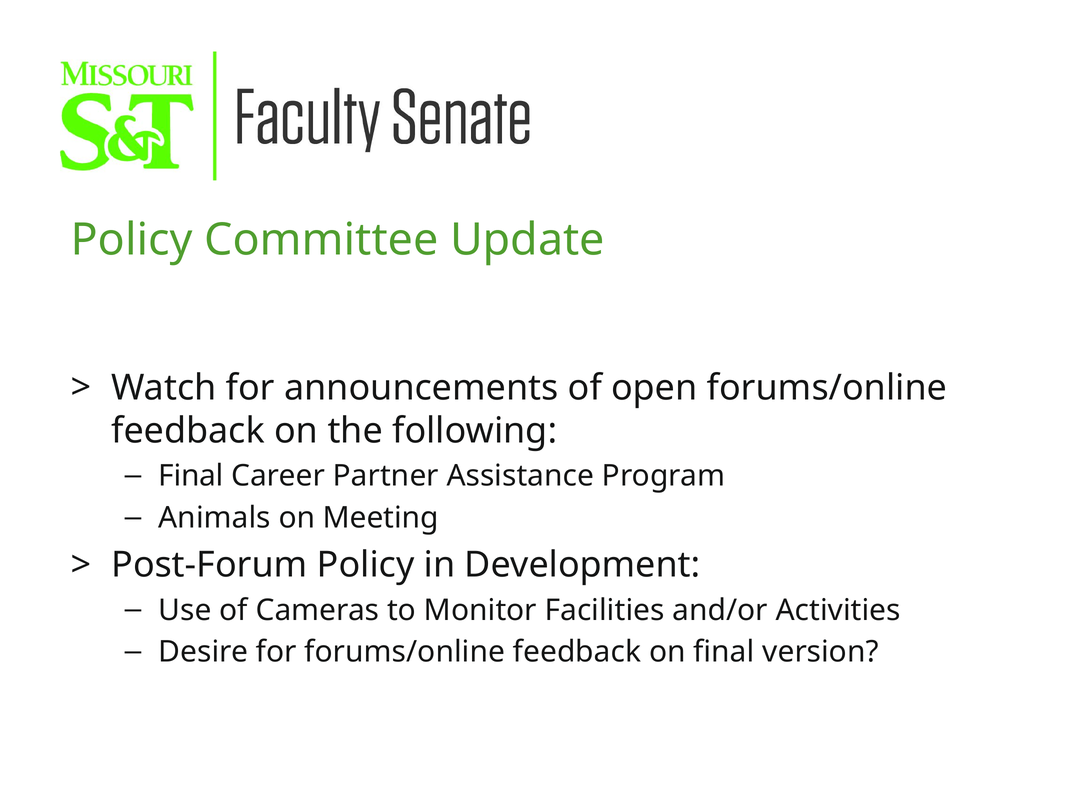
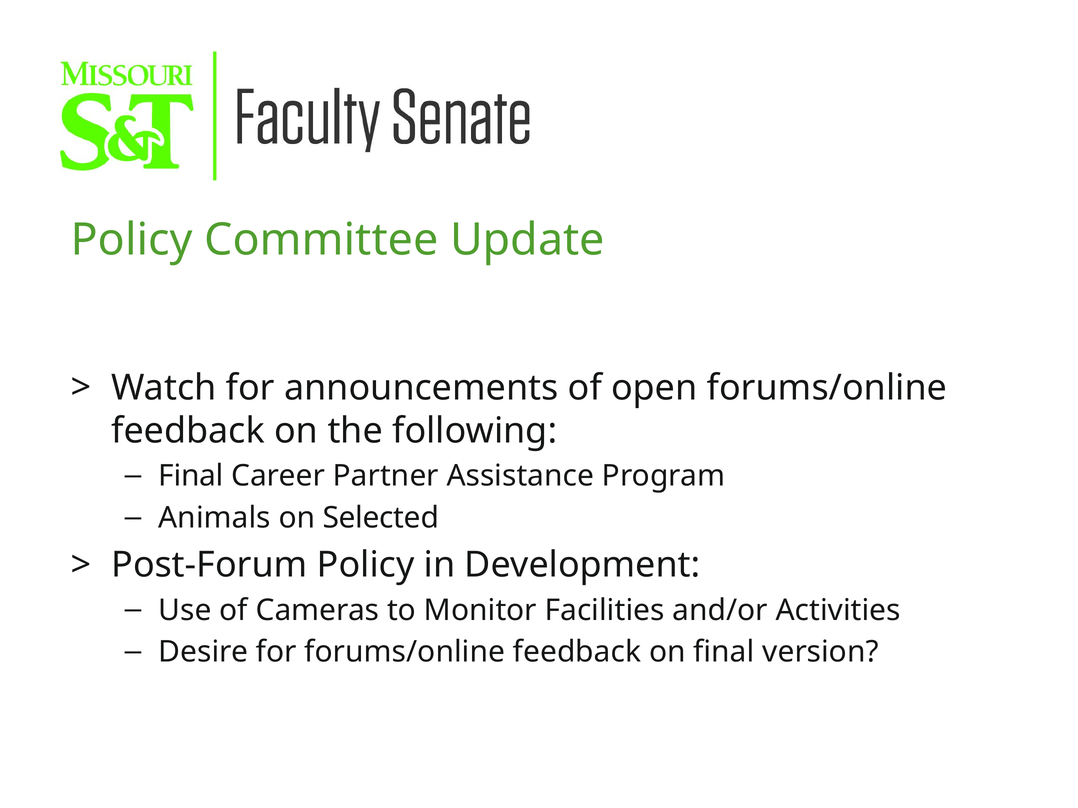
Meeting: Meeting -> Selected
